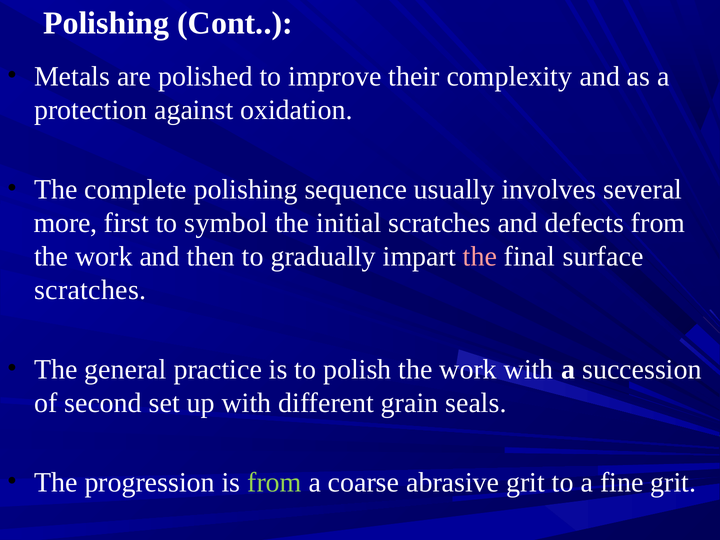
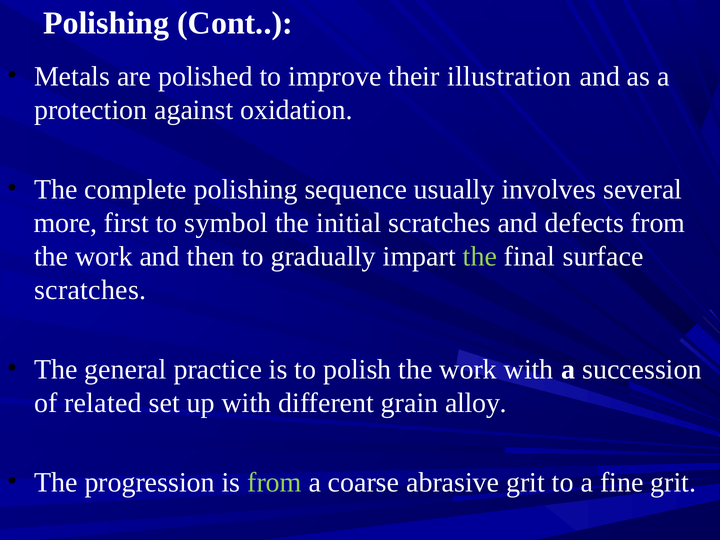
complexity: complexity -> illustration
the at (480, 257) colour: pink -> light green
second: second -> related
seals: seals -> alloy
